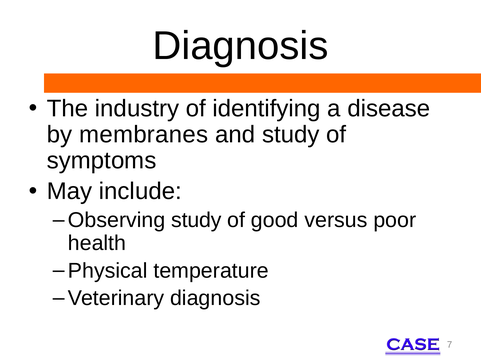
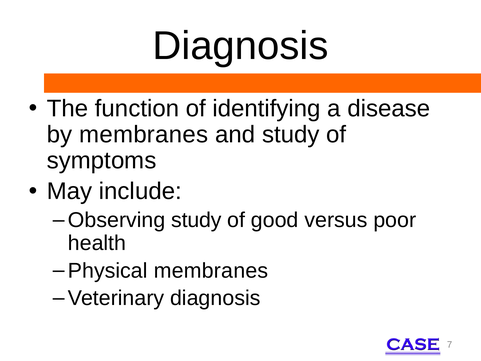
industry: industry -> function
Physical temperature: temperature -> membranes
